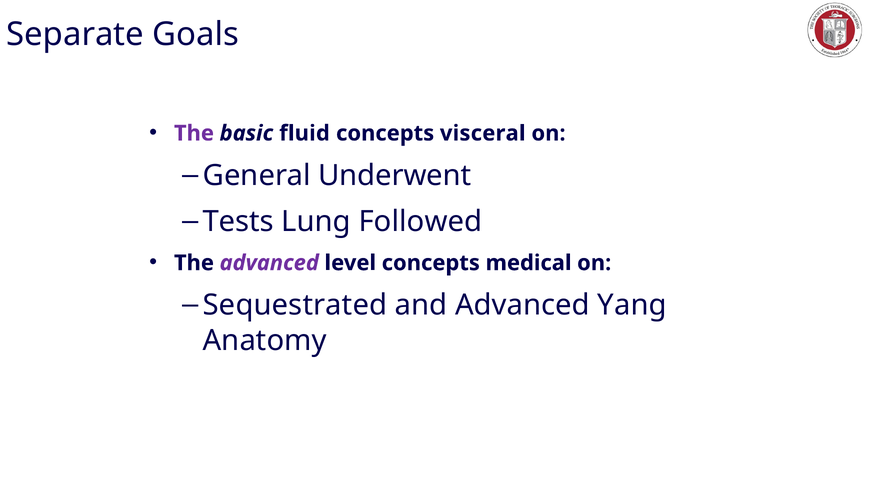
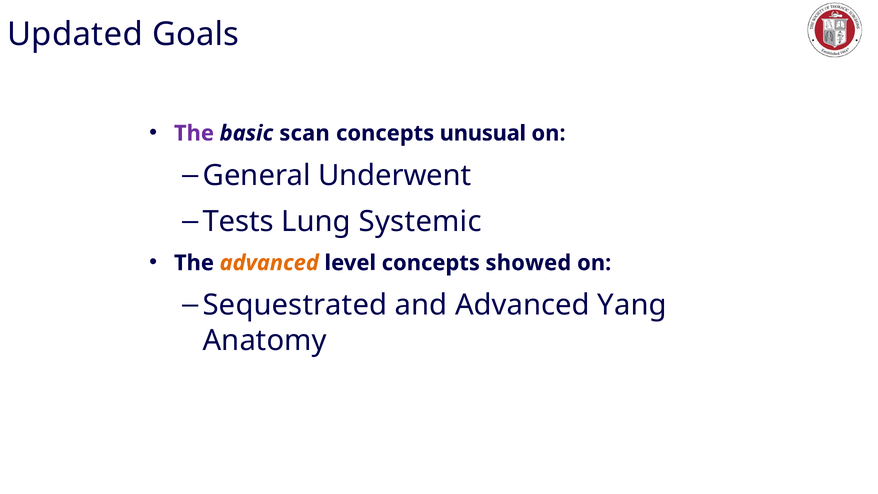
Separate: Separate -> Updated
fluid: fluid -> scan
visceral: visceral -> unusual
Followed: Followed -> Systemic
advanced at (269, 263) colour: purple -> orange
medical: medical -> showed
